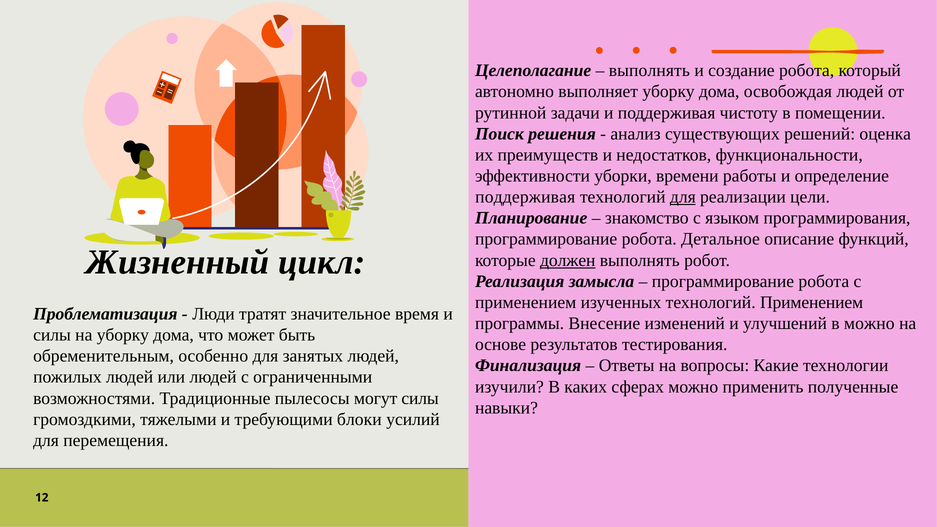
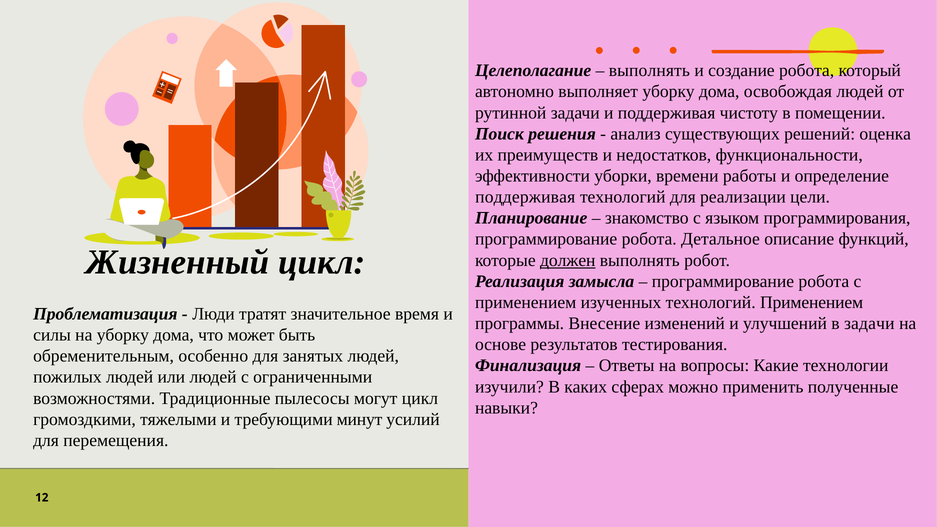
для at (683, 197) underline: present -> none
в можно: можно -> задачи
могут силы: силы -> цикл
блоки: блоки -> минут
